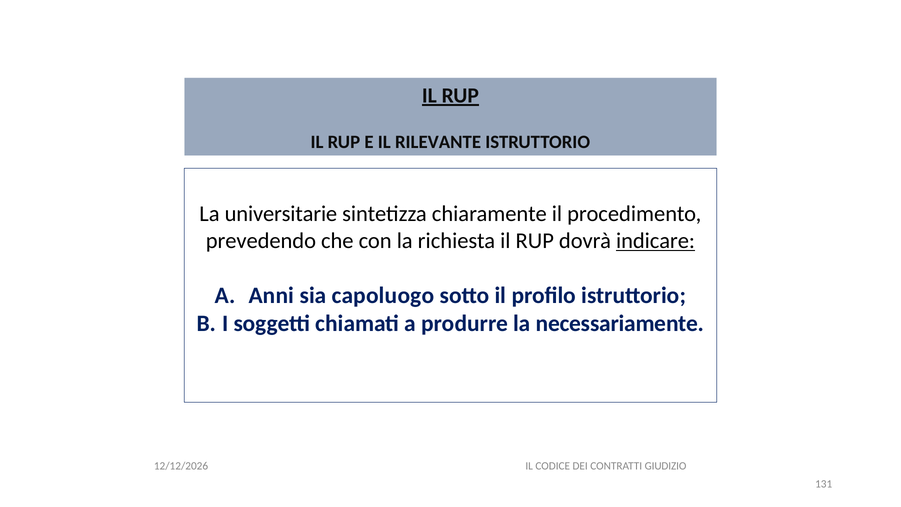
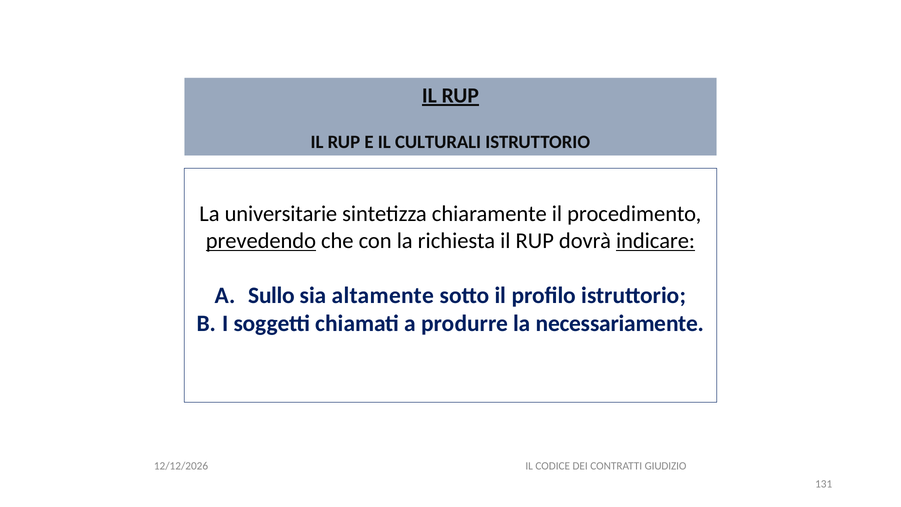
RILEVANTE: RILEVANTE -> CULTURALI
prevedendo underline: none -> present
Anni: Anni -> Sullo
capoluogo: capoluogo -> altamente
